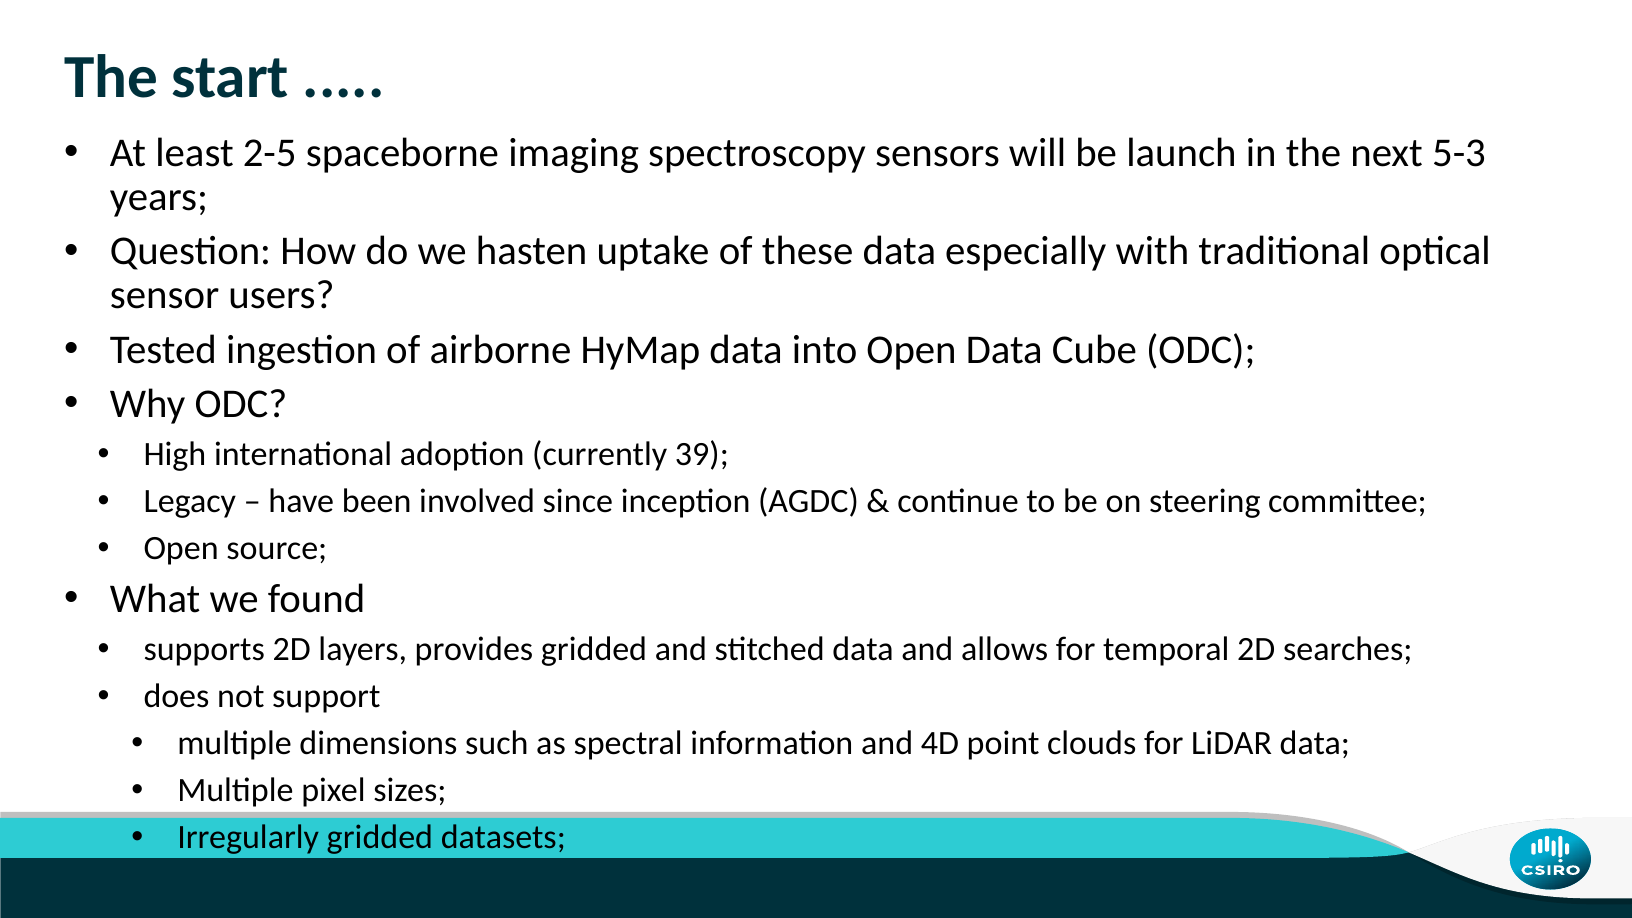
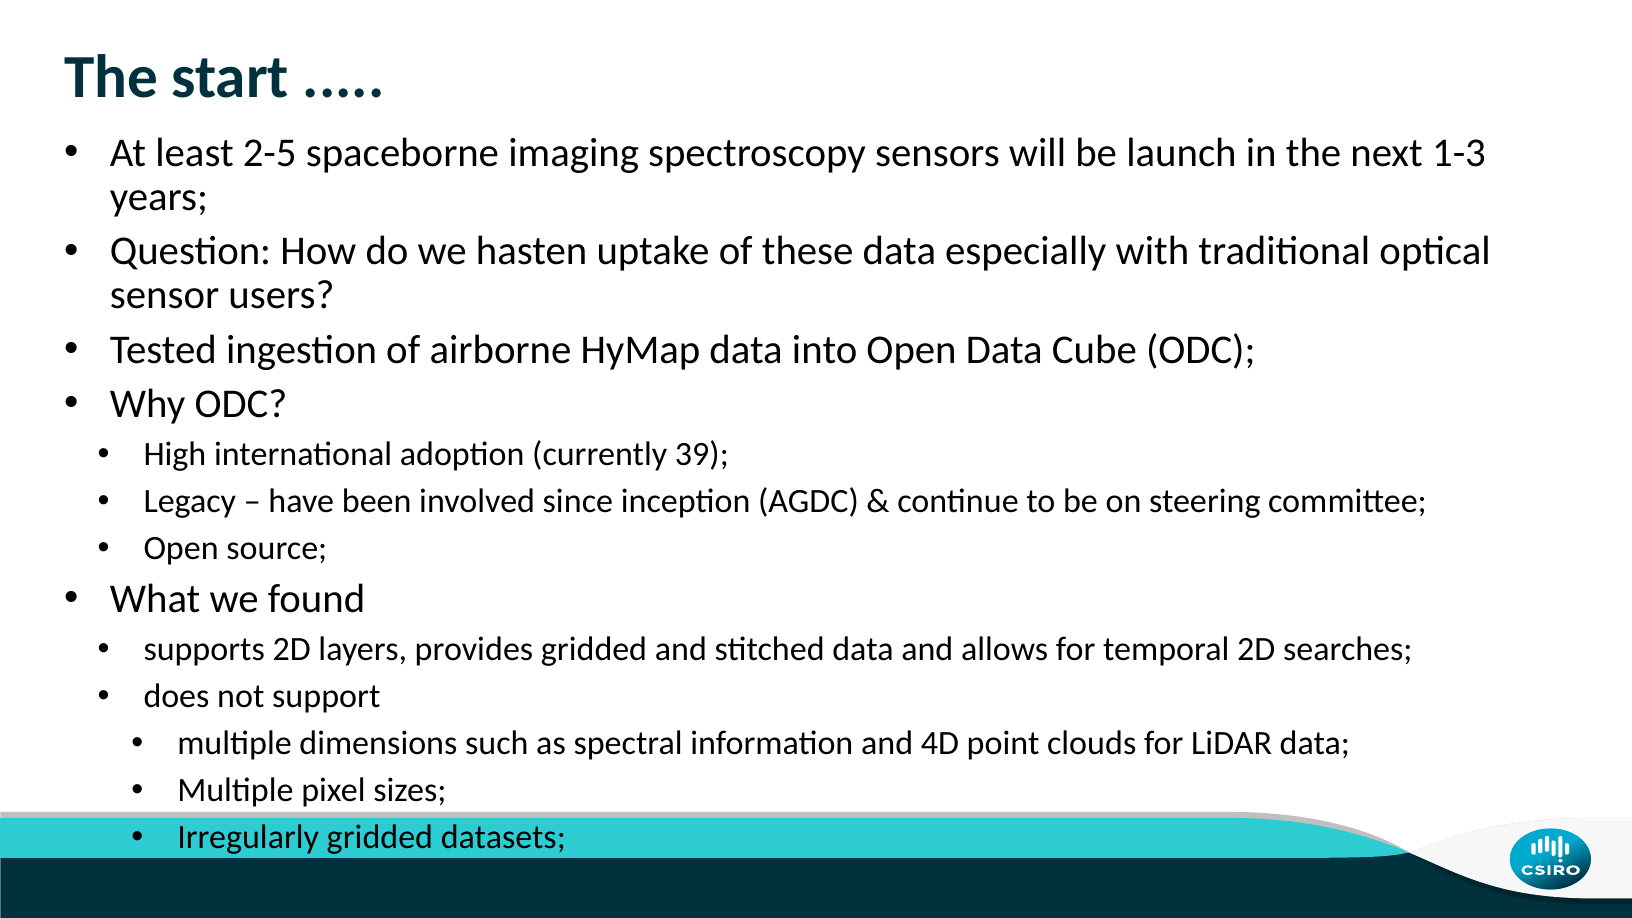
5-3: 5-3 -> 1-3
